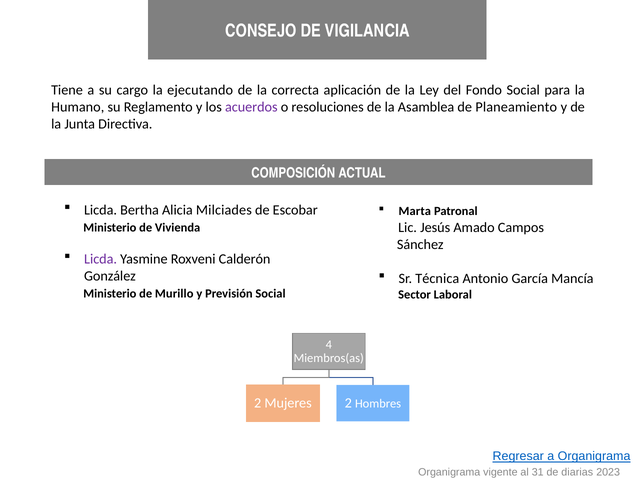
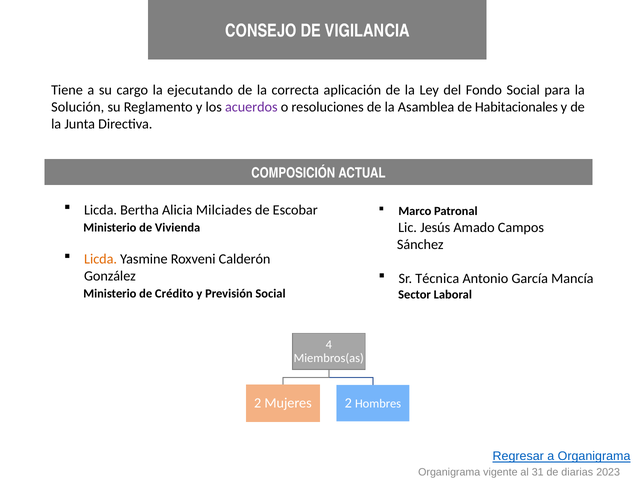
Humano: Humano -> Solución
Planeamiento: Planeamiento -> Habitacionales
Marta: Marta -> Marco
Licda at (101, 259) colour: purple -> orange
Murillo: Murillo -> Crédito
